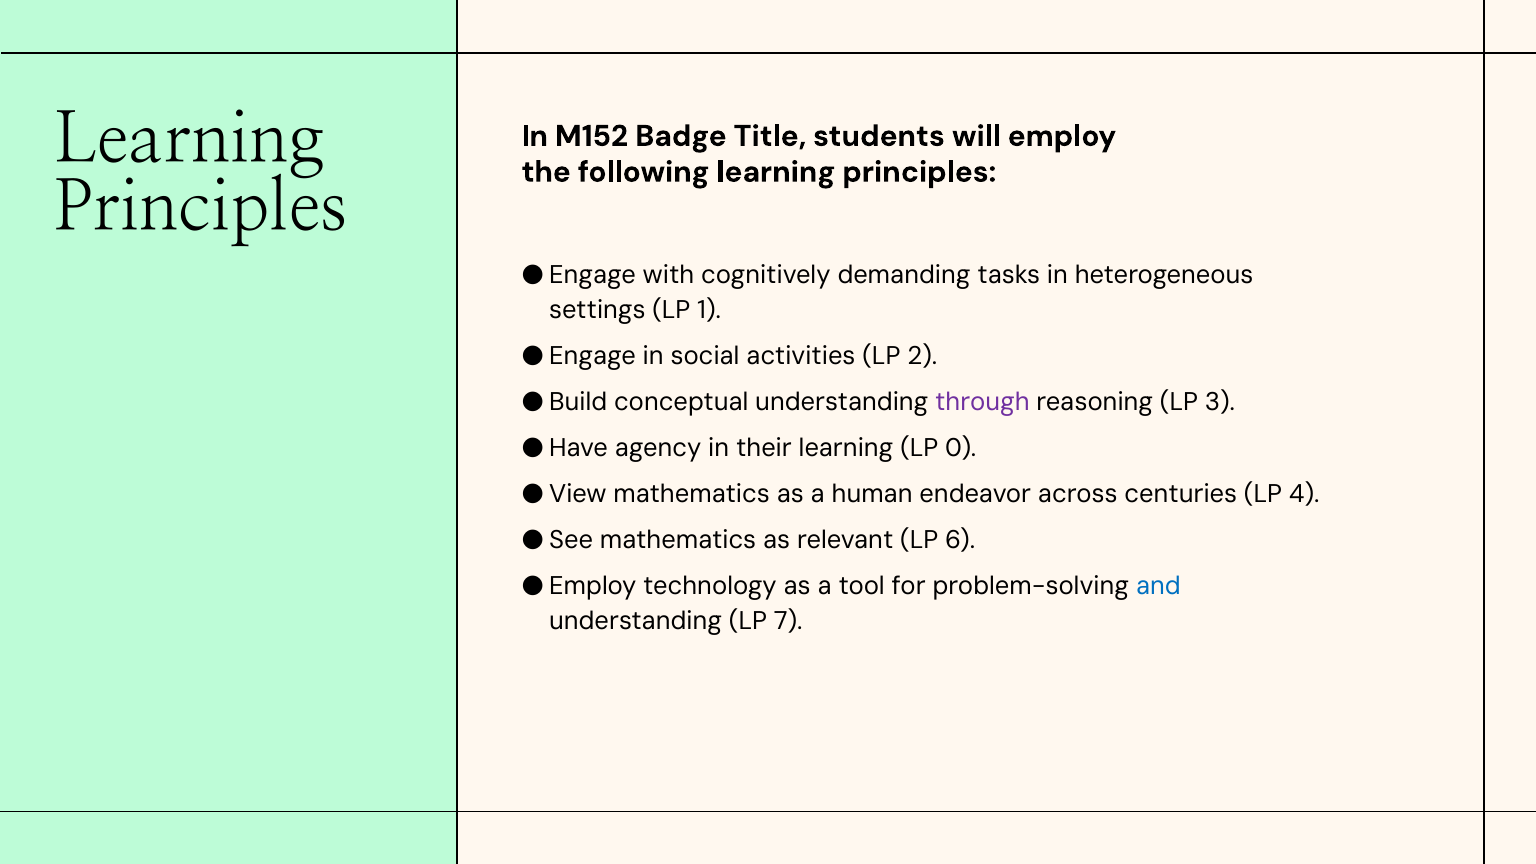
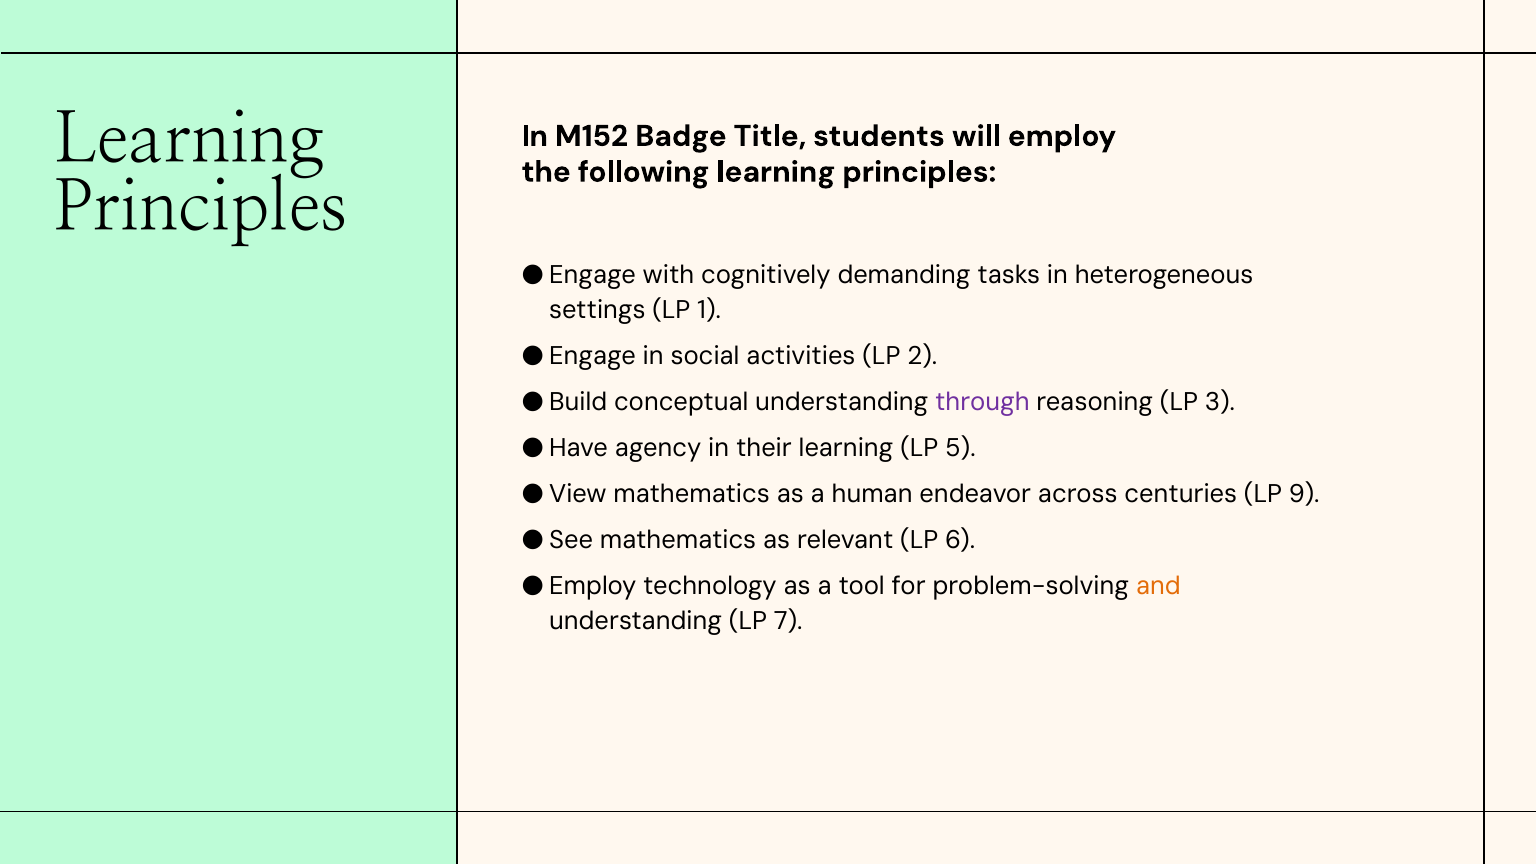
0: 0 -> 5
4: 4 -> 9
and colour: blue -> orange
